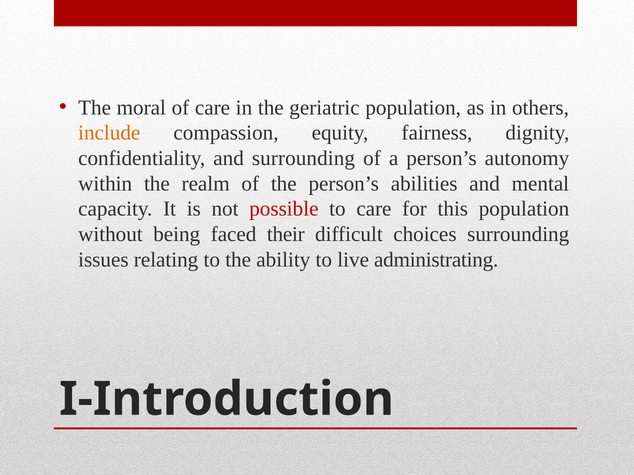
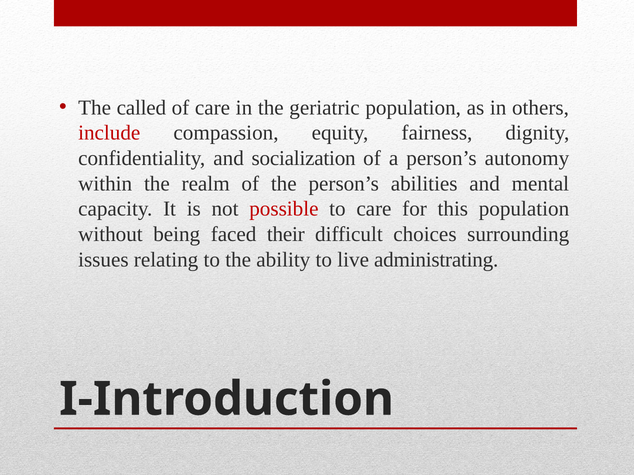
moral: moral -> called
include colour: orange -> red
and surrounding: surrounding -> socialization
